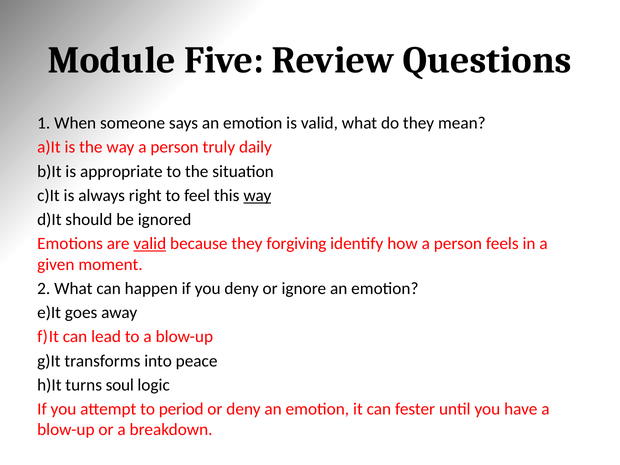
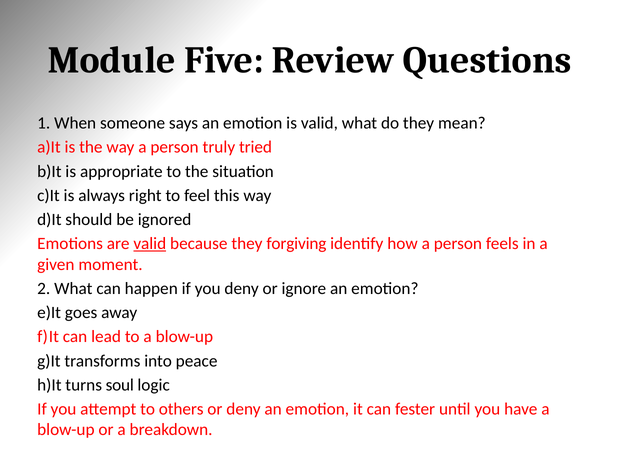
daily: daily -> tried
way at (257, 195) underline: present -> none
period: period -> others
